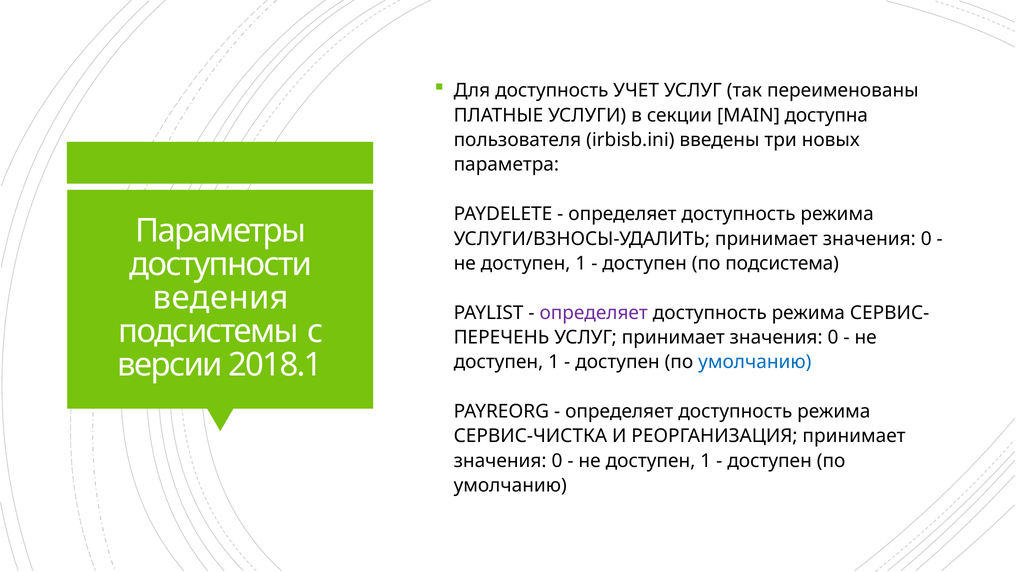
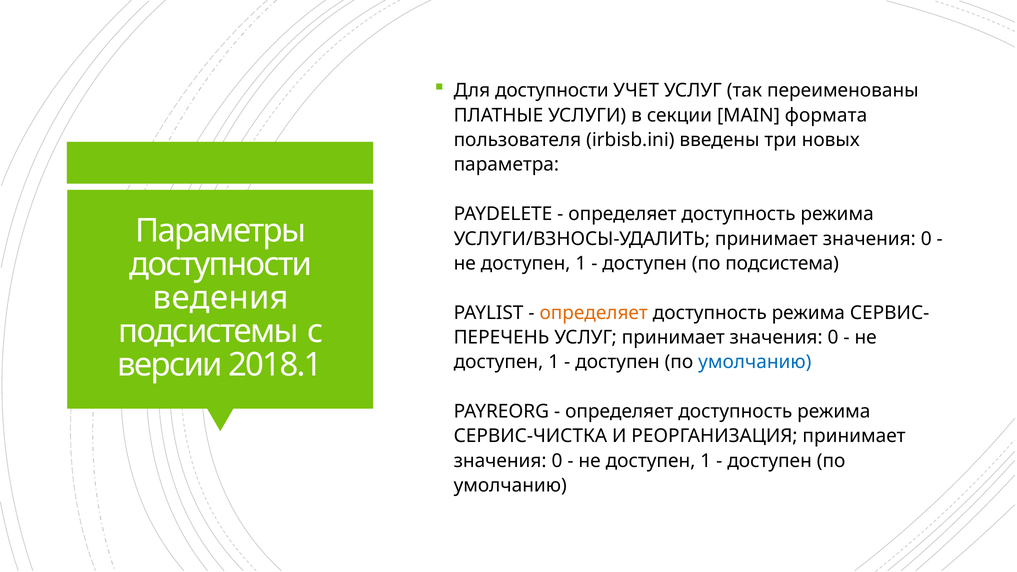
Для доступность: доступность -> доступности
доступна: доступна -> формата
определяет at (594, 313) colour: purple -> orange
